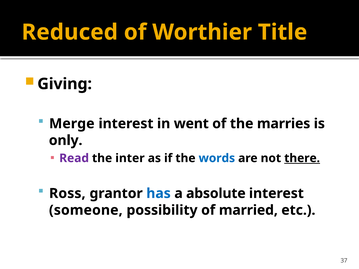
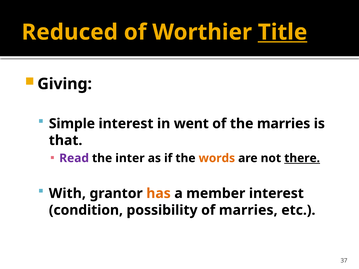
Title underline: none -> present
Merge: Merge -> Simple
only: only -> that
words colour: blue -> orange
Ross: Ross -> With
has colour: blue -> orange
absolute: absolute -> member
someone: someone -> condition
of married: married -> marries
